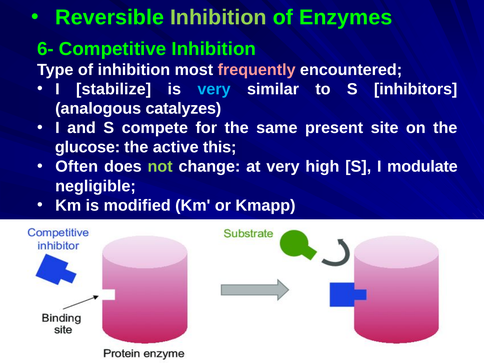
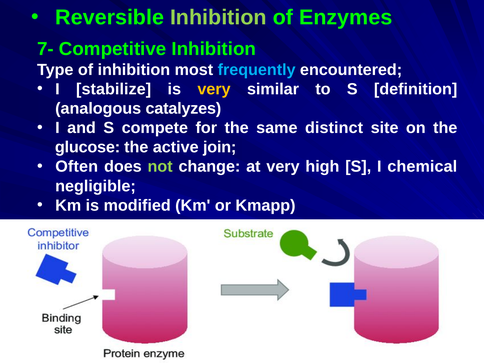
6-: 6- -> 7-
frequently colour: pink -> light blue
very at (214, 89) colour: light blue -> yellow
inhibitors: inhibitors -> definition
present: present -> distinct
this: this -> join
modulate: modulate -> chemical
